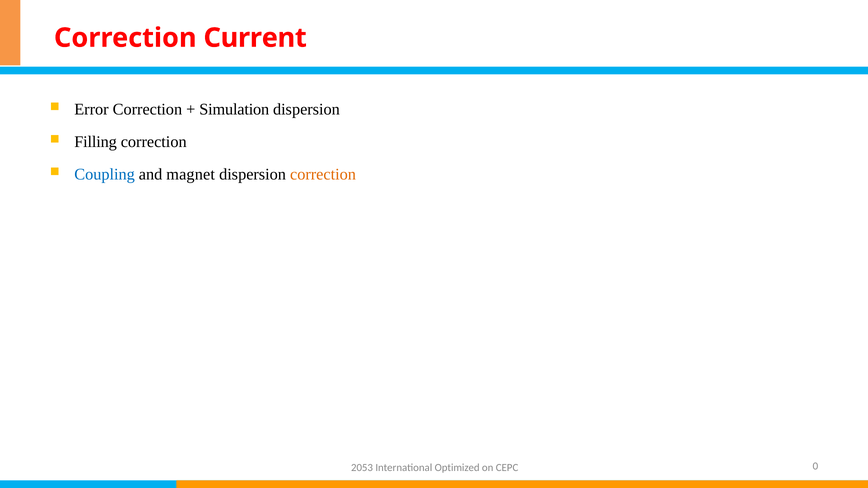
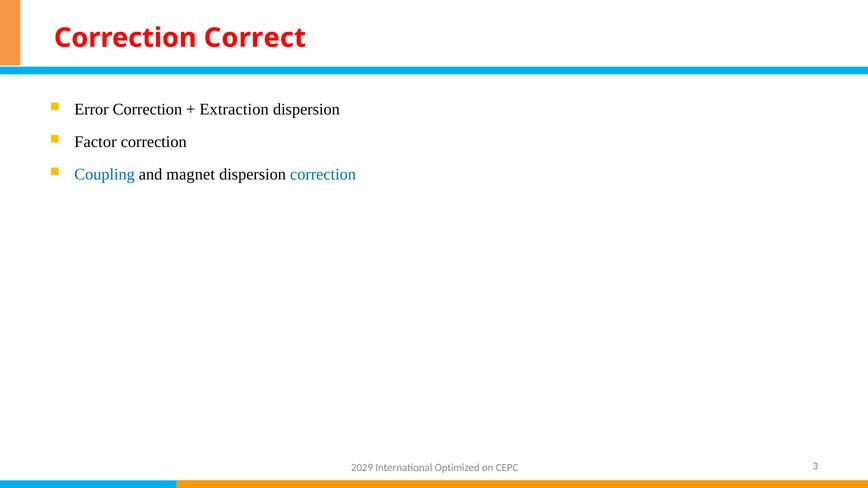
Current: Current -> Correct
Simulation: Simulation -> Extraction
Filling: Filling -> Factor
correction at (323, 175) colour: orange -> blue
2053: 2053 -> 2029
0: 0 -> 3
